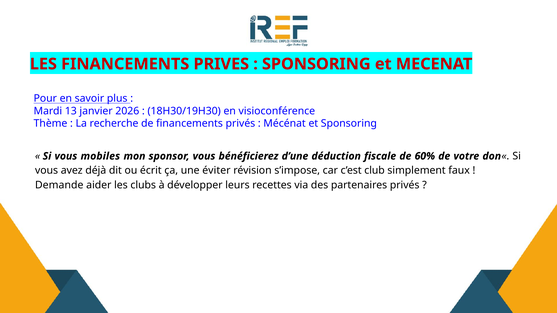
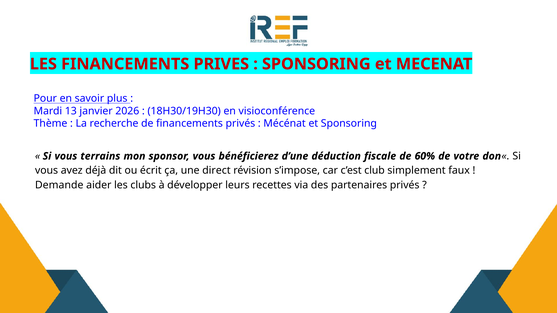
mobiles: mobiles -> terrains
éviter: éviter -> direct
